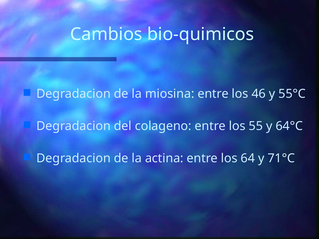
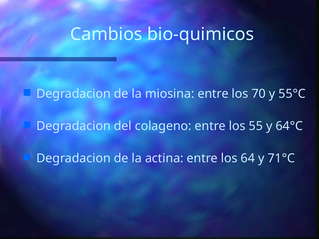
46: 46 -> 70
